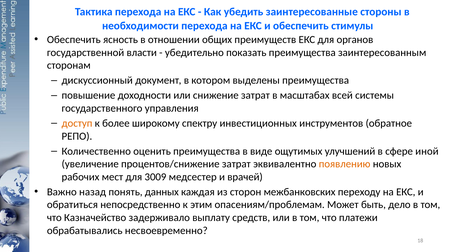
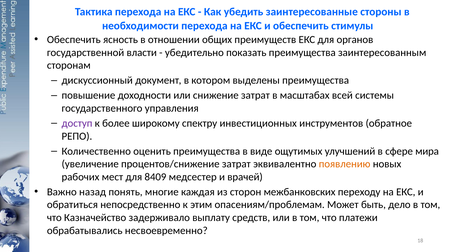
доступ colour: orange -> purple
иной: иной -> мира
3009: 3009 -> 8409
данных: данных -> многие
